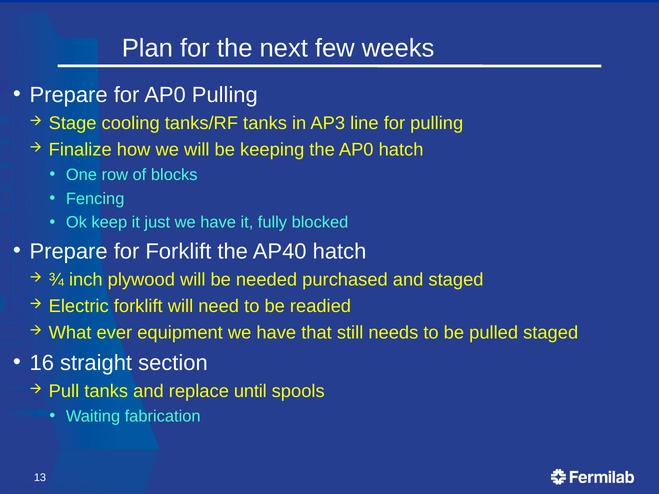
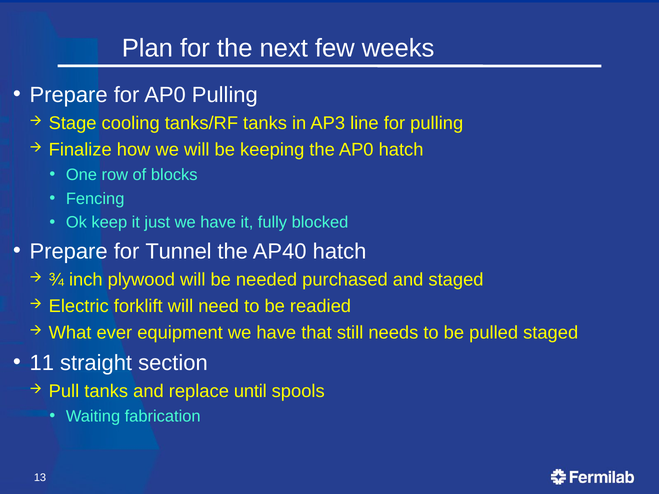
for Forklift: Forklift -> Tunnel
16: 16 -> 11
